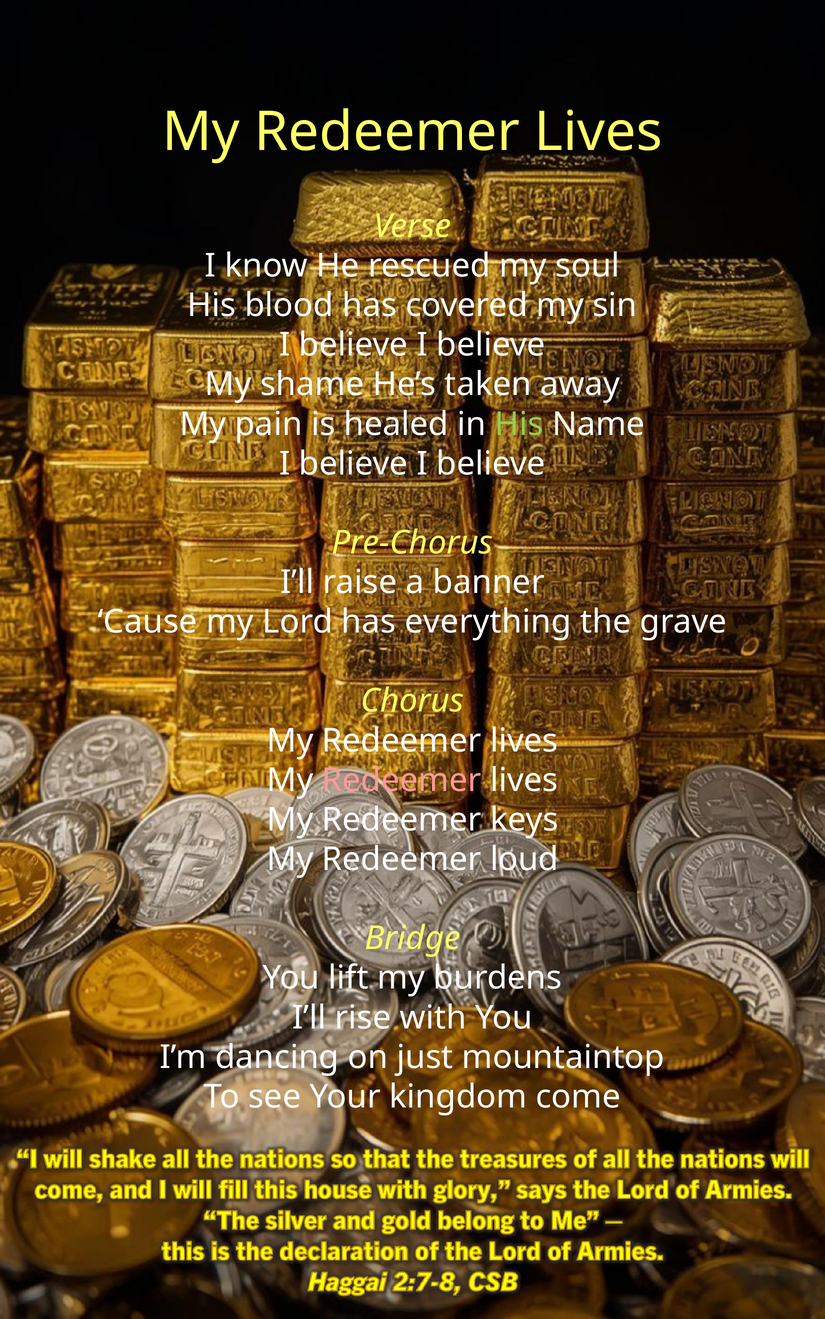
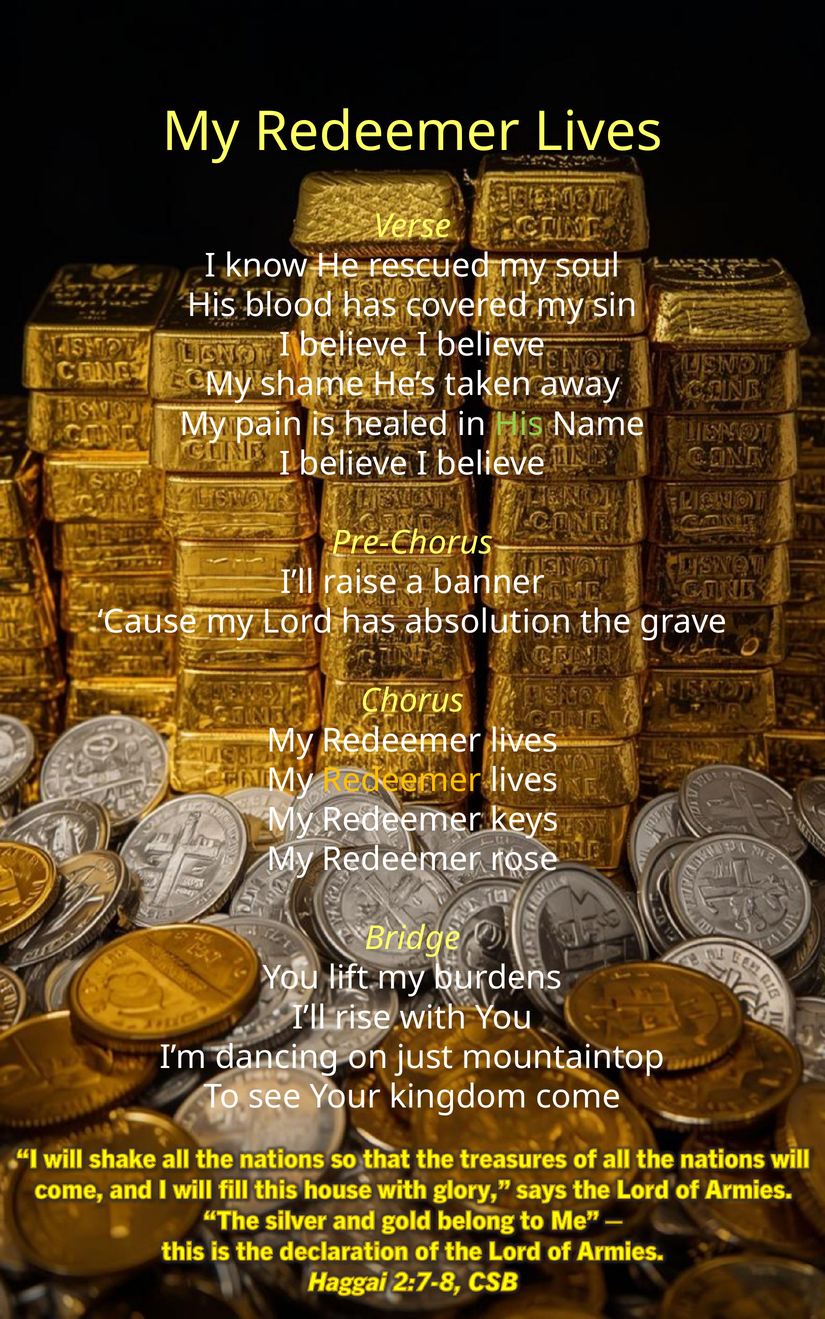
everything: everything -> absolution
Redeemer at (402, 781) colour: pink -> yellow
loud: loud -> rose
